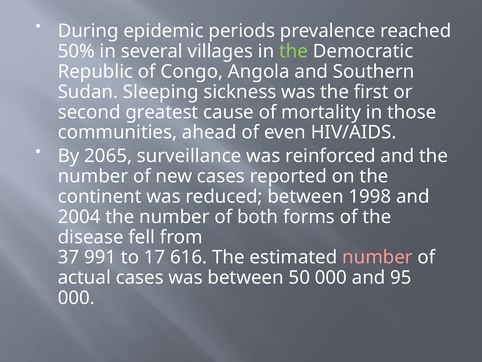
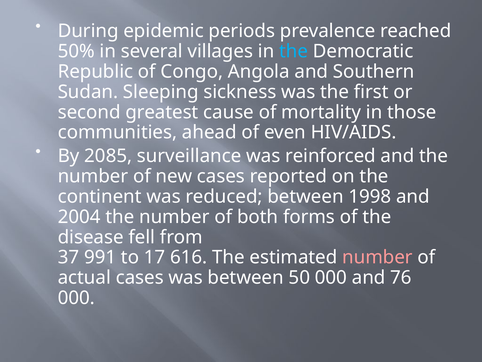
the at (294, 51) colour: light green -> light blue
2065: 2065 -> 2085
95: 95 -> 76
